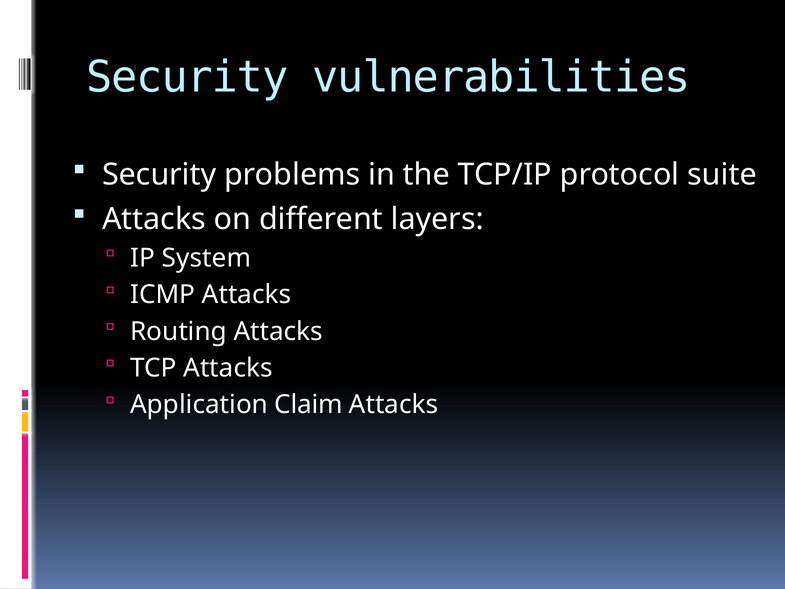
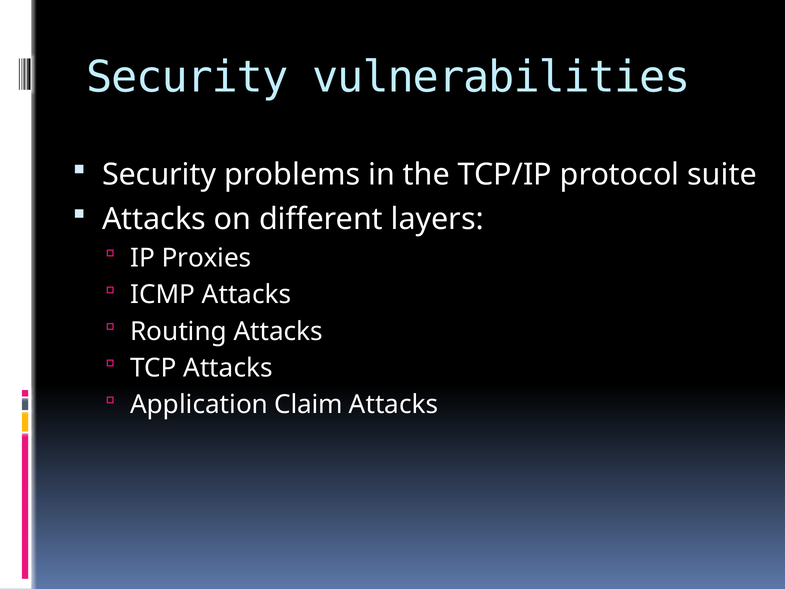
System: System -> Proxies
